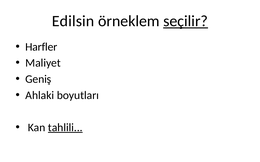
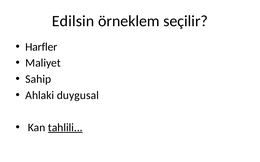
seçilir underline: present -> none
Geniş: Geniş -> Sahip
boyutları: boyutları -> duygusal
